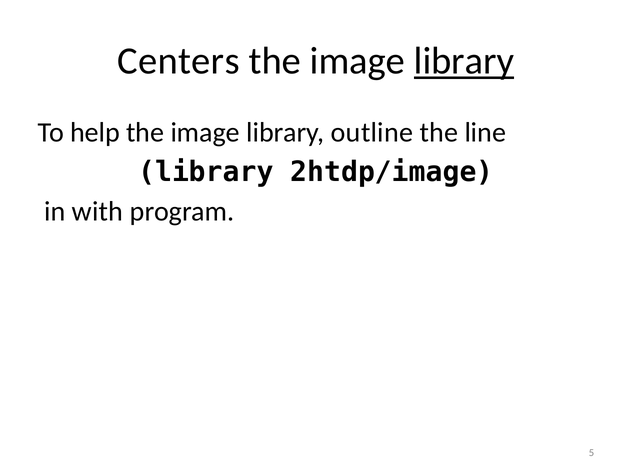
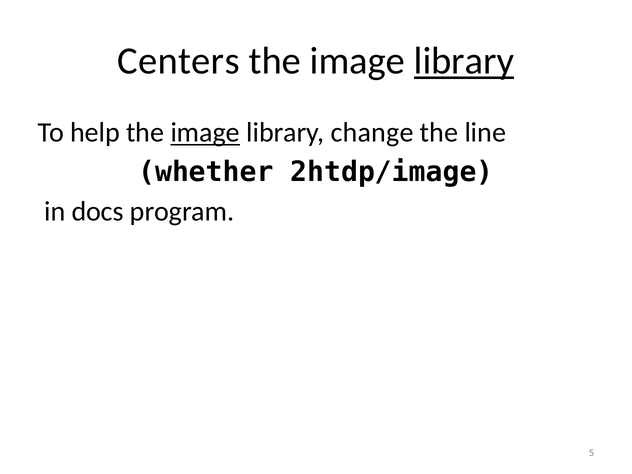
image at (205, 133) underline: none -> present
outline: outline -> change
library at (206, 172): library -> whether
with: with -> docs
